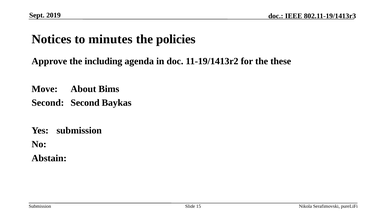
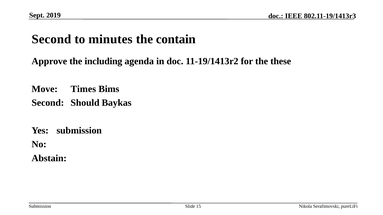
Notices at (51, 39): Notices -> Second
policies: policies -> contain
About: About -> Times
Second Second: Second -> Should
